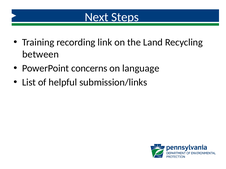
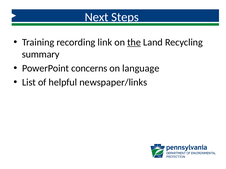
the underline: none -> present
between: between -> summary
submission/links: submission/links -> newspaper/links
